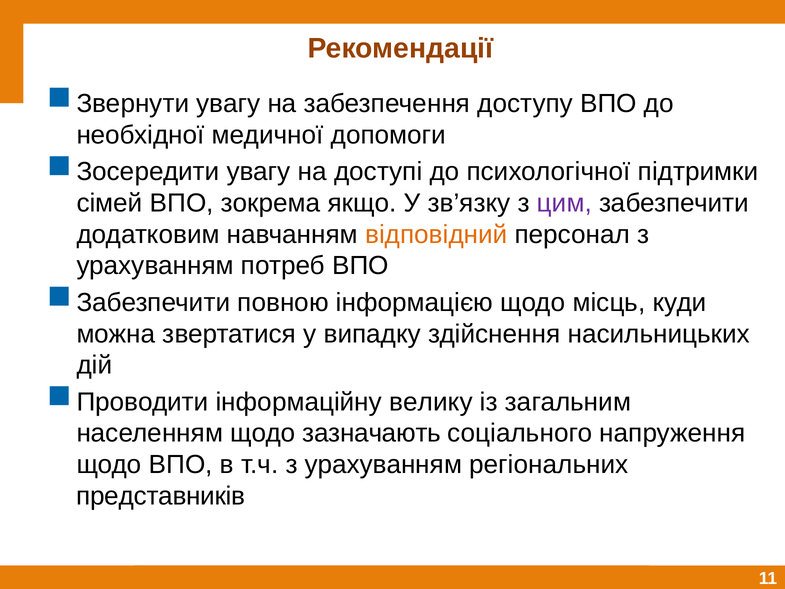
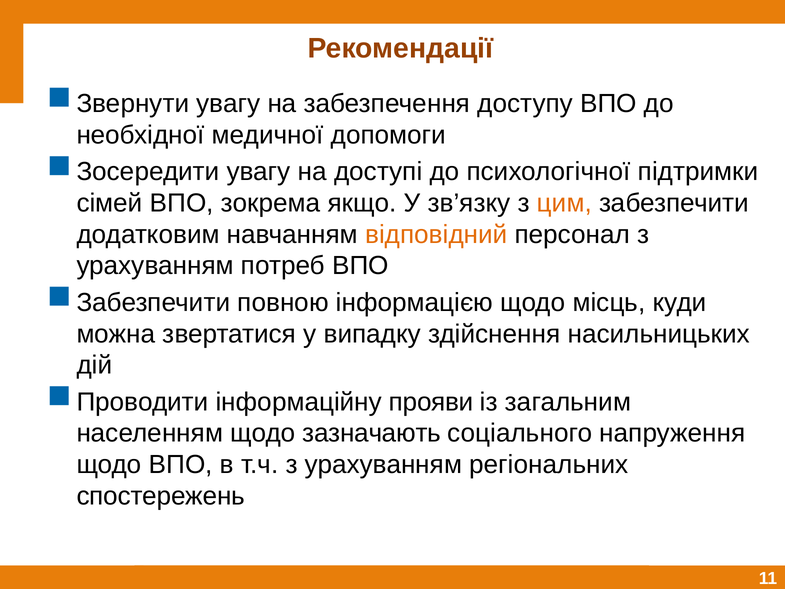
цим colour: purple -> orange
велику: велику -> прояви
представників: представників -> спостережень
